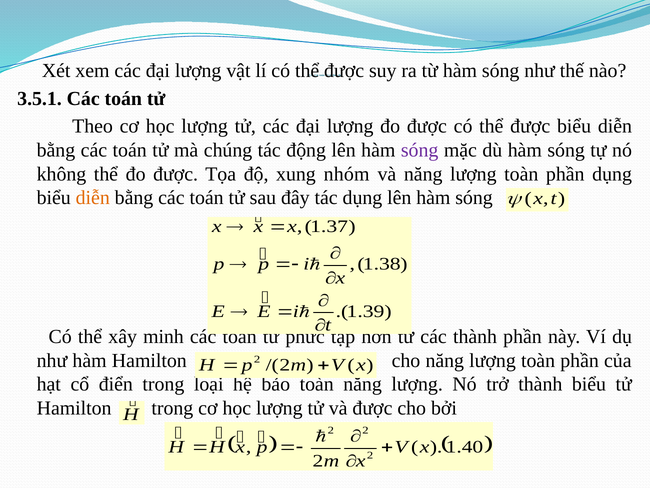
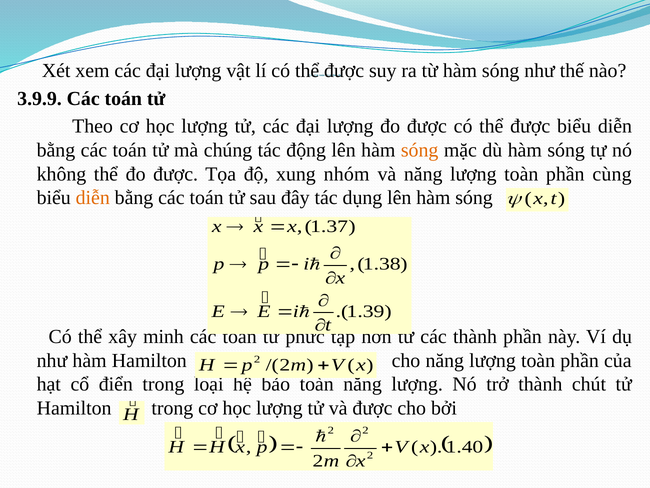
3.5.1: 3.5.1 -> 3.9.9
sóng at (420, 150) colour: purple -> orange
phần dụng: dụng -> cùng
thành biểu: biểu -> chút
